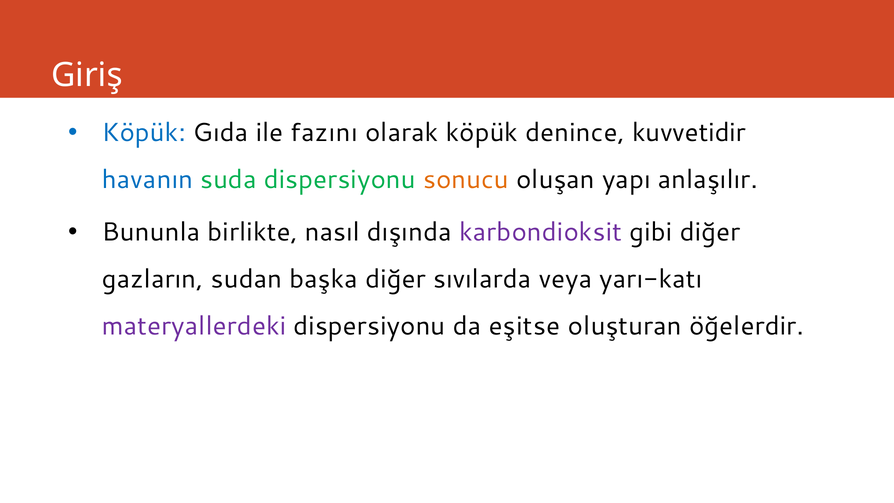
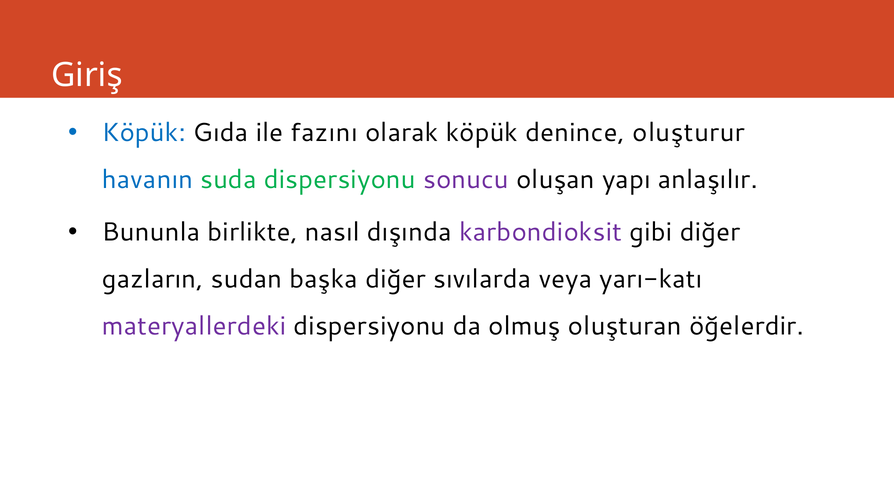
kuvvetidir: kuvvetidir -> oluşturur
sonucu colour: orange -> purple
eşitse: eşitse -> olmuş
